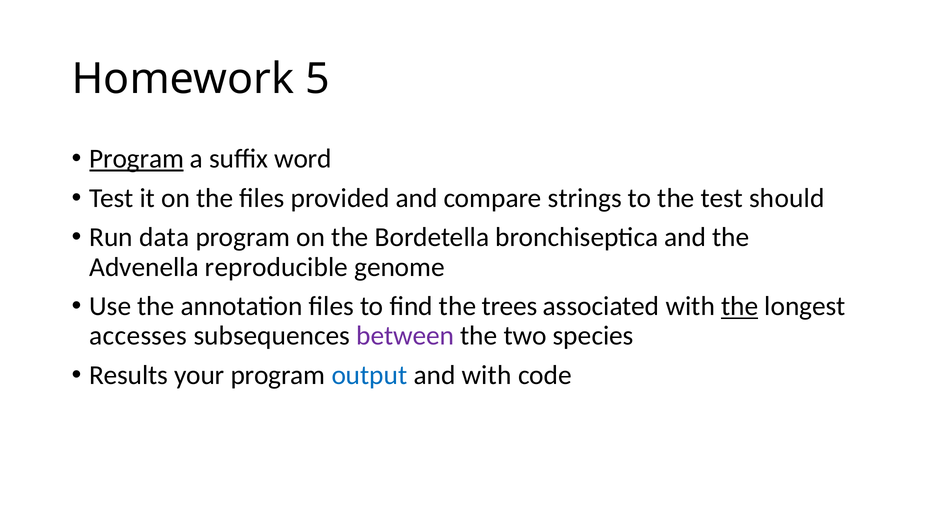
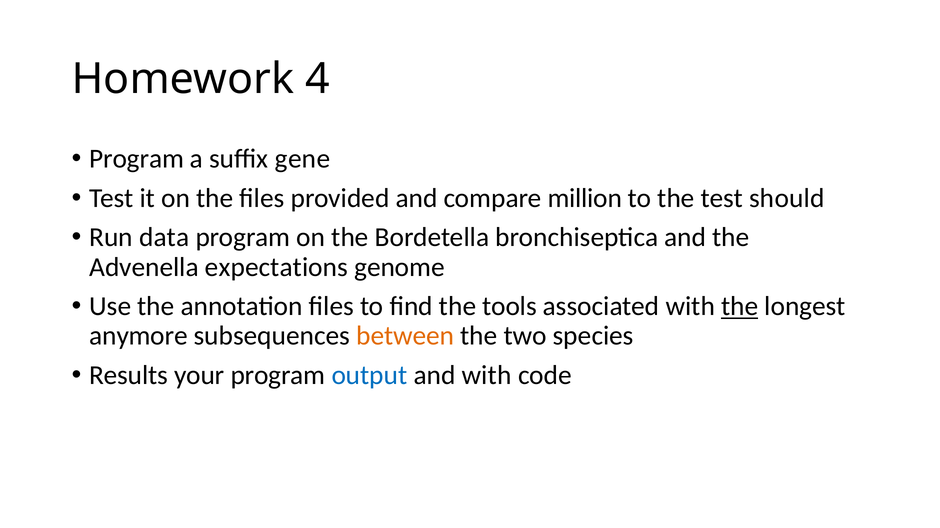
5: 5 -> 4
Program at (137, 159) underline: present -> none
word: word -> gene
strings: strings -> million
reproducible: reproducible -> expectations
trees: trees -> tools
accesses: accesses -> anymore
between colour: purple -> orange
